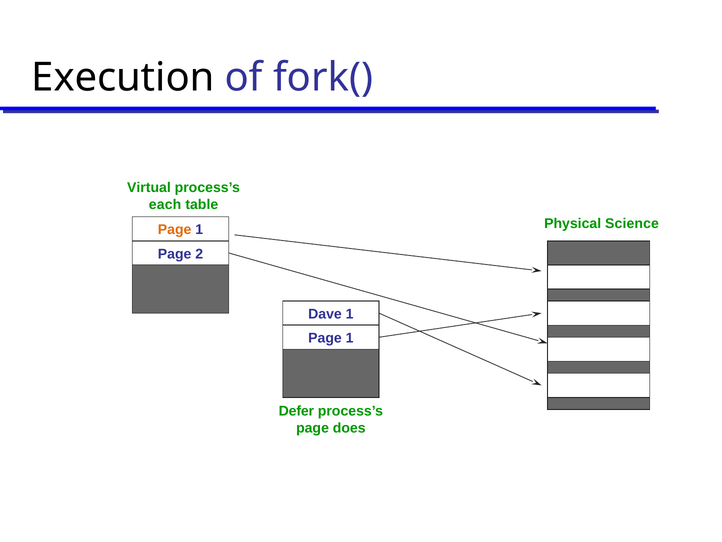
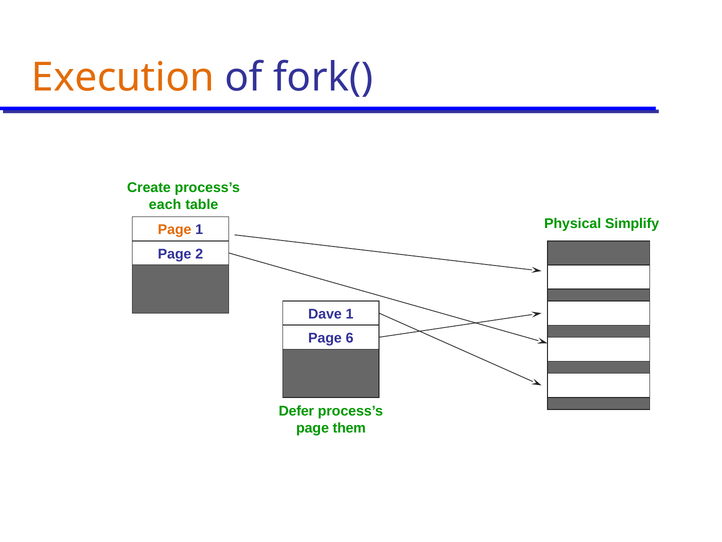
Execution colour: black -> orange
Virtual: Virtual -> Create
Science: Science -> Simplify
1 at (350, 338): 1 -> 6
does: does -> them
